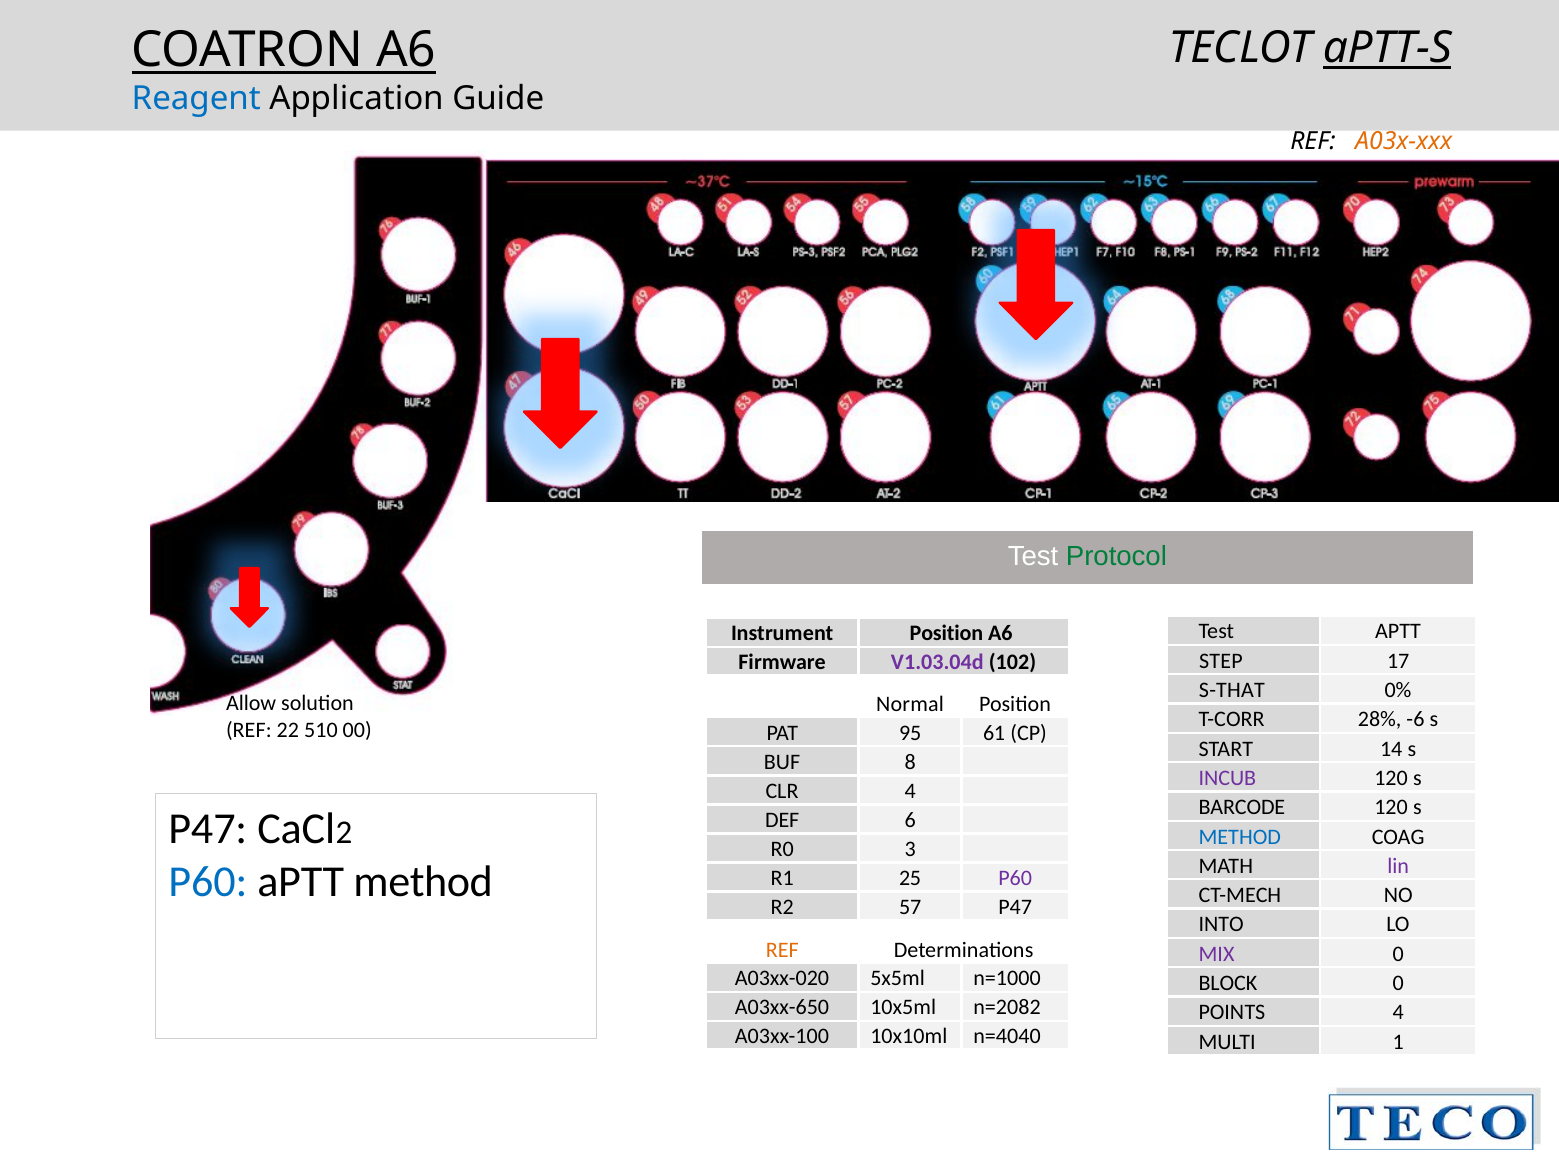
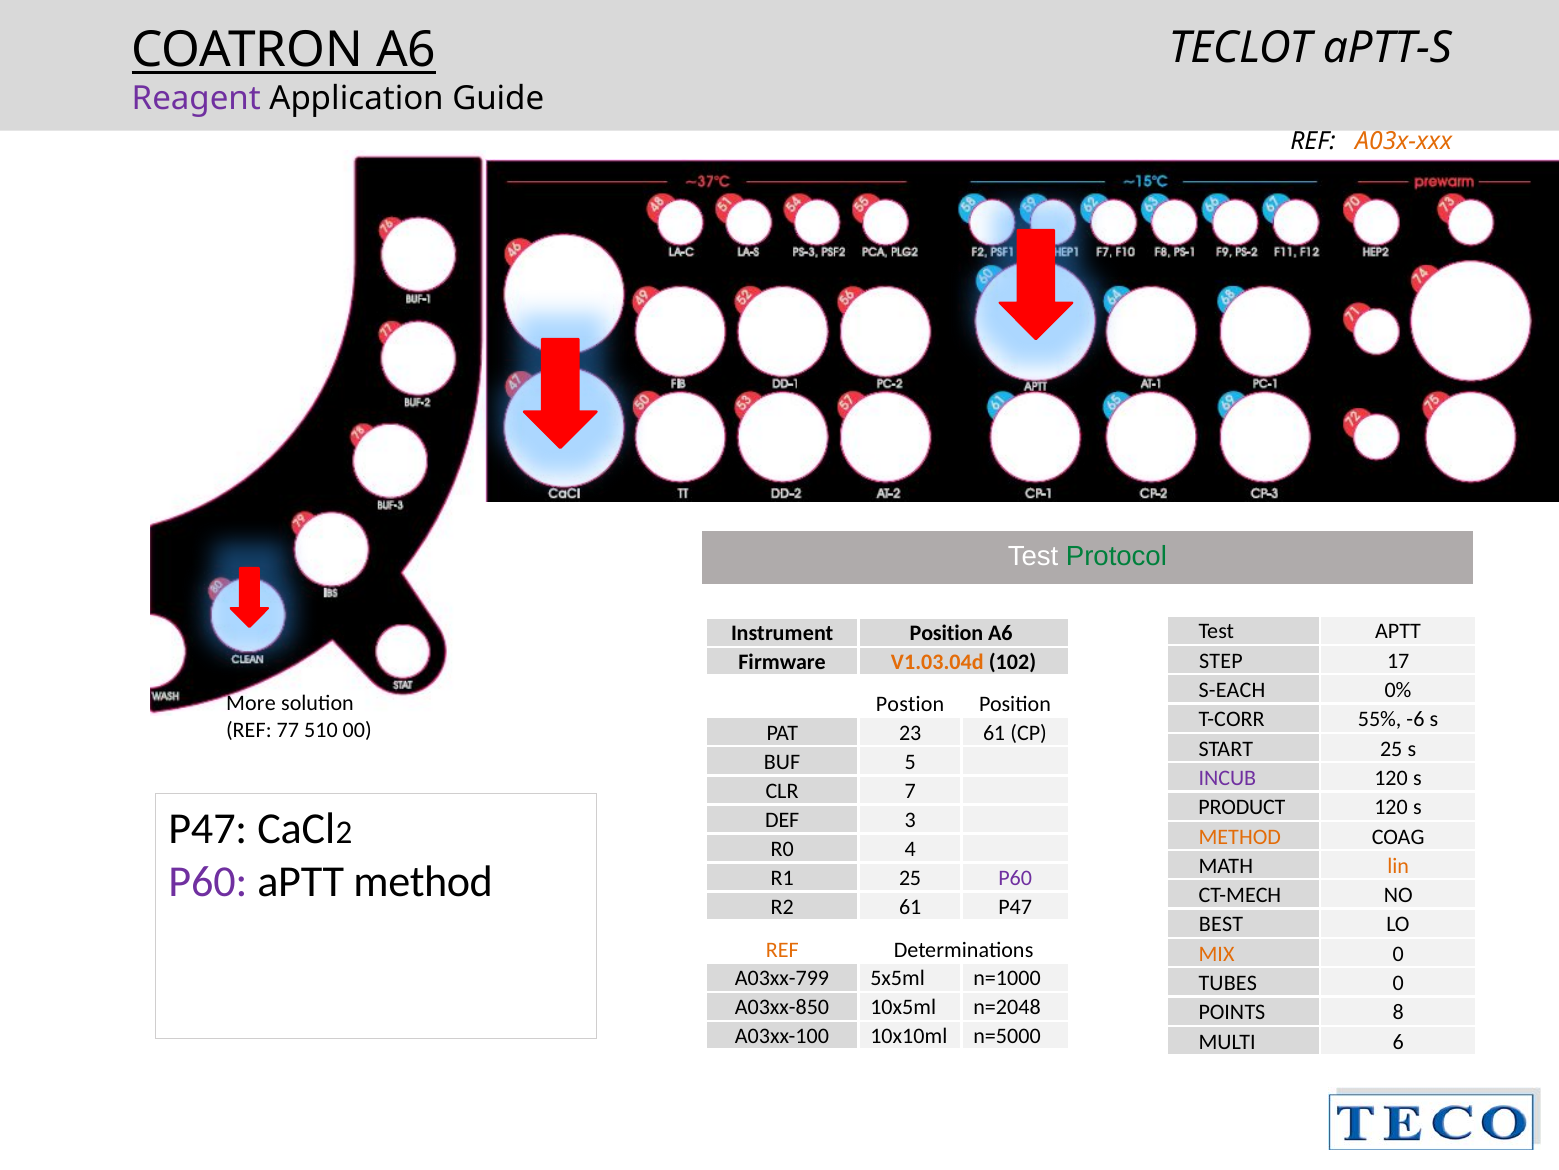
aPTT-S underline: present -> none
Reagent colour: blue -> purple
V1.03.04d colour: purple -> orange
S-THAT: S-THAT -> S-EACH
Allow: Allow -> More
Normal: Normal -> Postion
28%: 28% -> 55%
22: 22 -> 77
95: 95 -> 23
START 14: 14 -> 25
8: 8 -> 5
CLR 4: 4 -> 7
BARCODE: BARCODE -> PRODUCT
6: 6 -> 3
METHOD at (1240, 836) colour: blue -> orange
3: 3 -> 4
lin colour: purple -> orange
P60 at (208, 882) colour: blue -> purple
R2 57: 57 -> 61
INTO: INTO -> BEST
MIX colour: purple -> orange
A03xx-020: A03xx-020 -> A03xx-799
BLOCK: BLOCK -> TUBES
A03xx-650: A03xx-650 -> A03xx-850
n=2082: n=2082 -> n=2048
POINTS 4: 4 -> 8
n=4040: n=4040 -> n=5000
1: 1 -> 6
